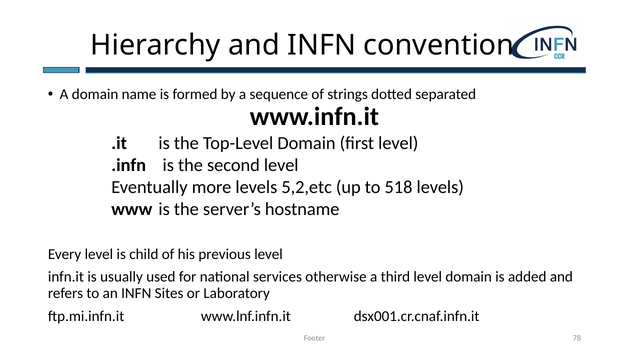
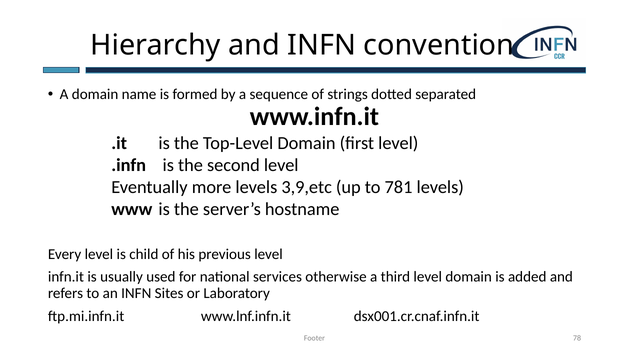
5,2,etc: 5,2,etc -> 3,9,etc
518: 518 -> 781
